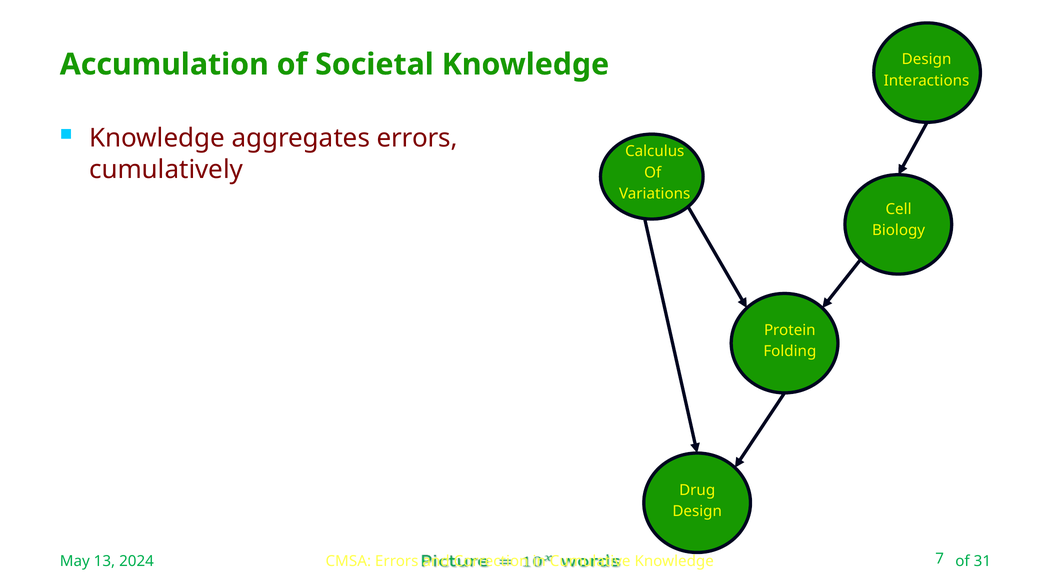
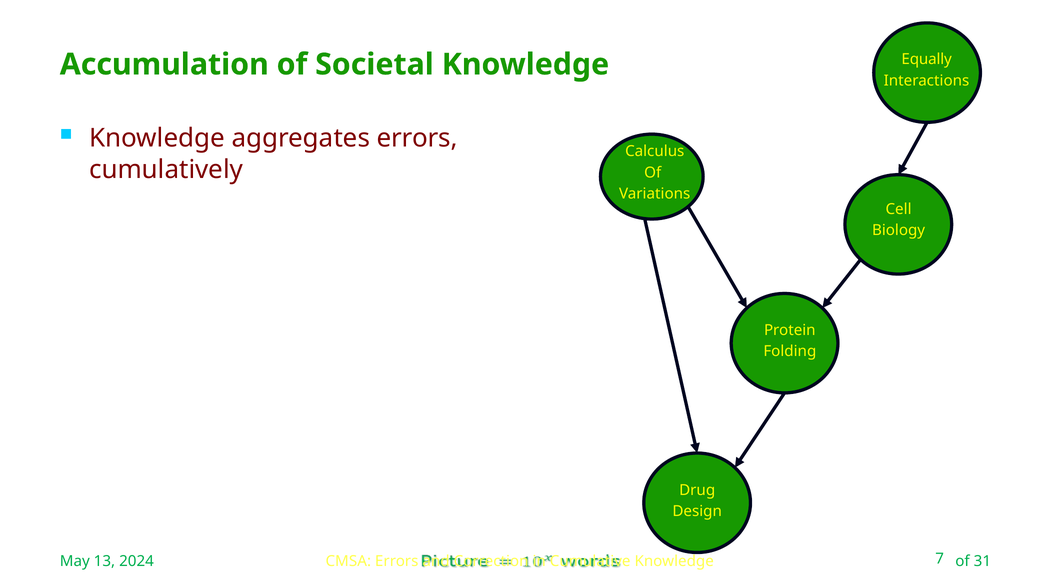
Design at (927, 59): Design -> Equally
